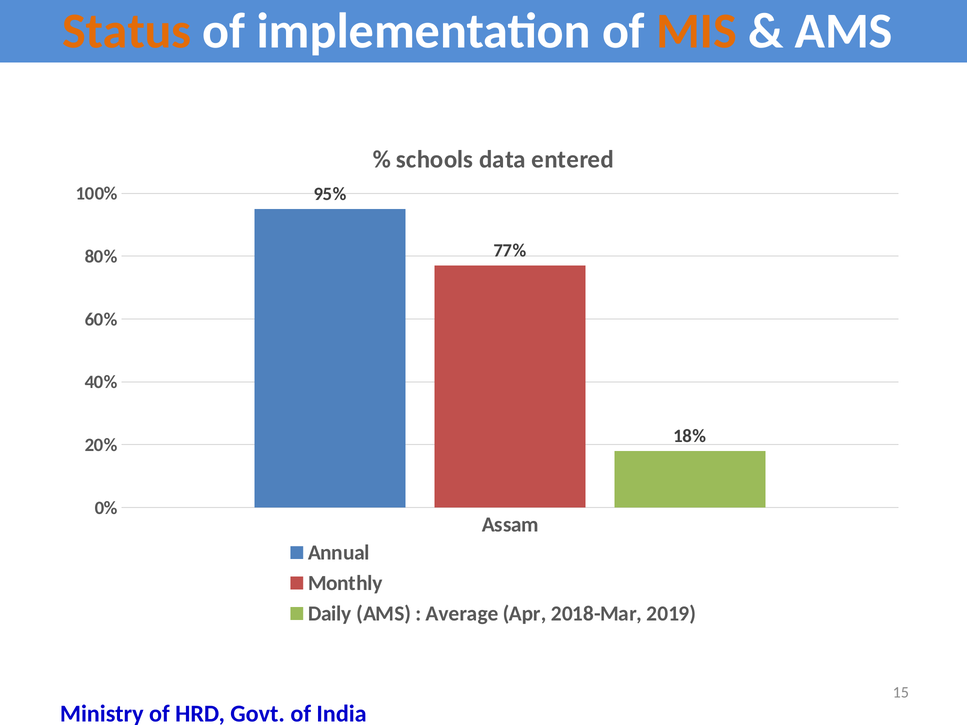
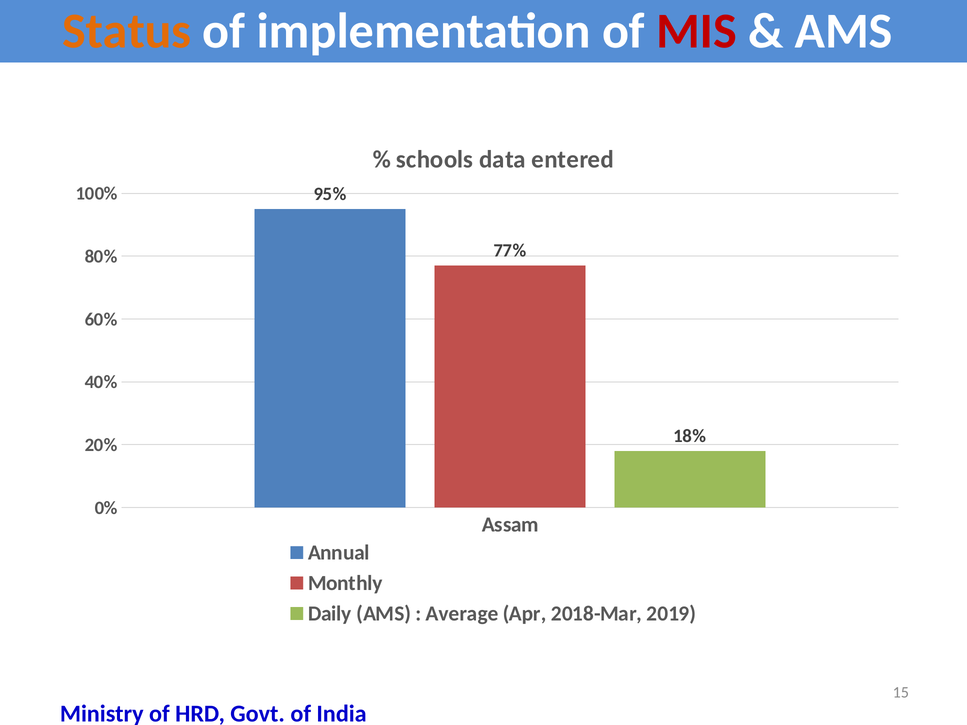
MIS colour: orange -> red
